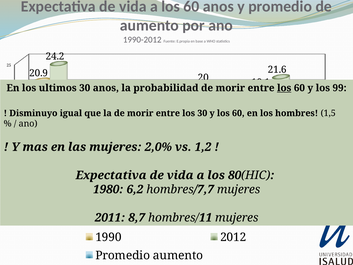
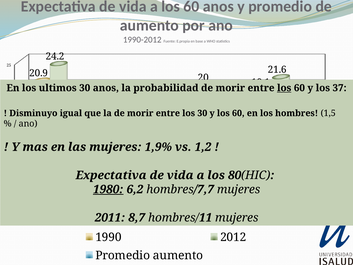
99: 99 -> 37
2,0%: 2,0% -> 1,9%
1980 underline: none -> present
